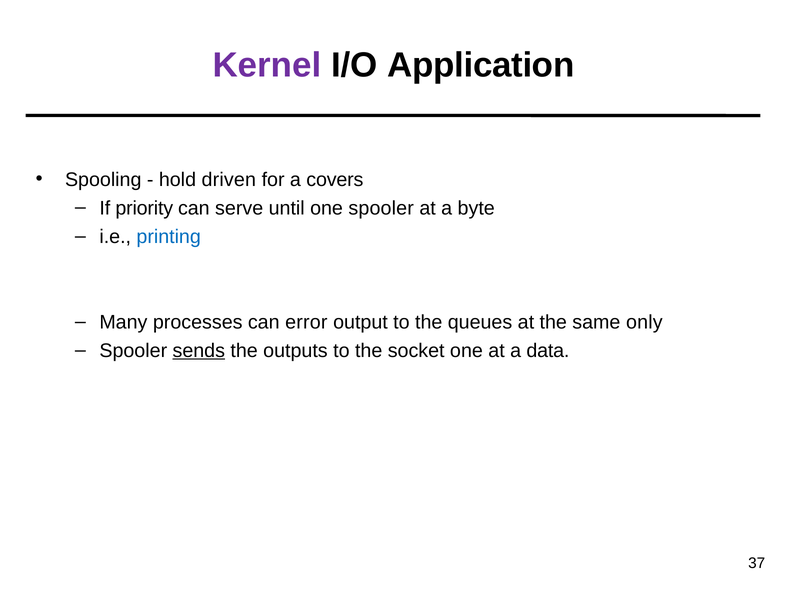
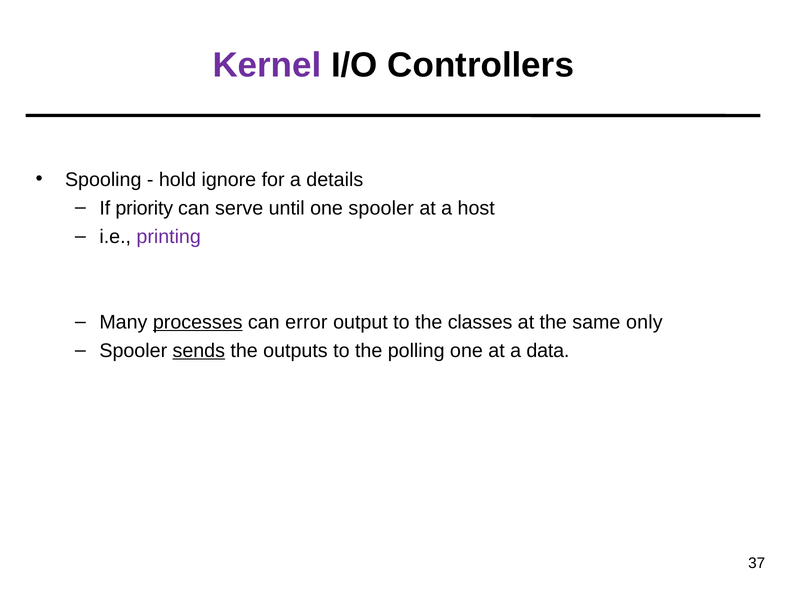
Application: Application -> Controllers
driven: driven -> ignore
covers: covers -> details
byte: byte -> host
printing colour: blue -> purple
processes underline: none -> present
queues: queues -> classes
socket: socket -> polling
